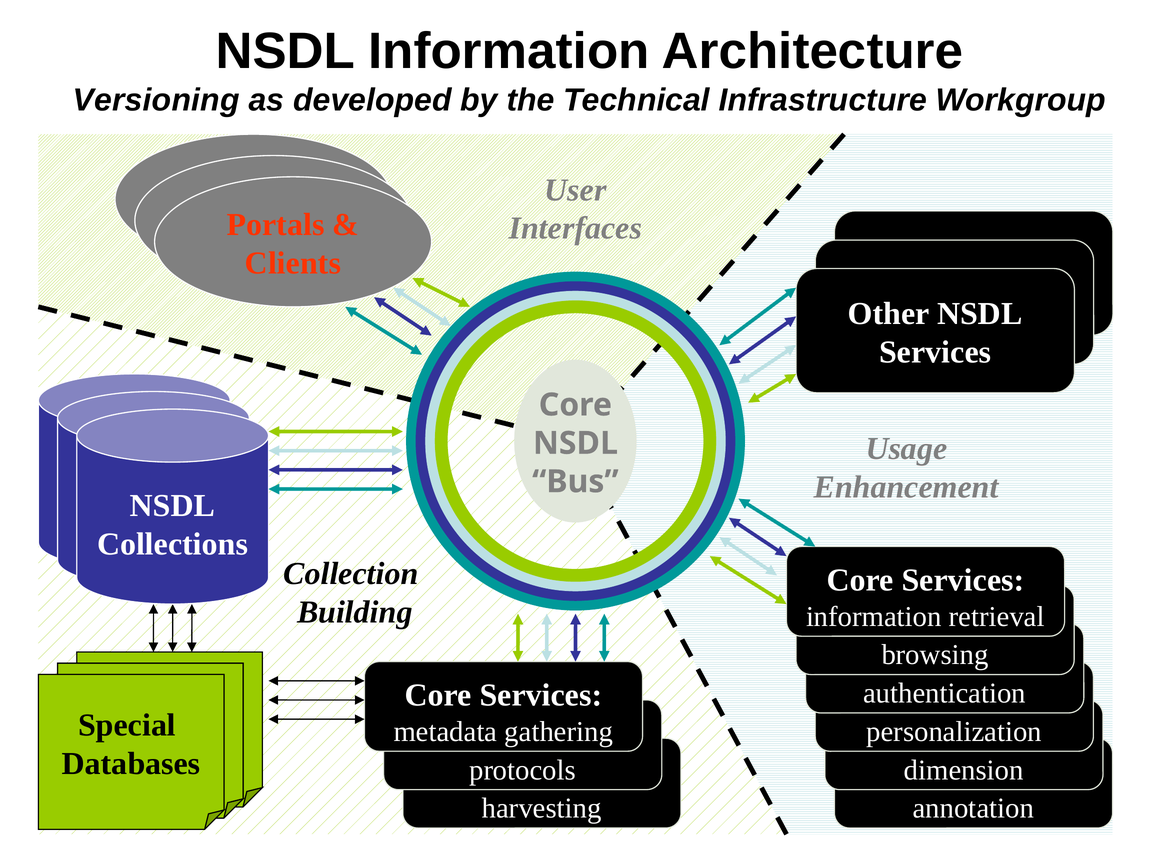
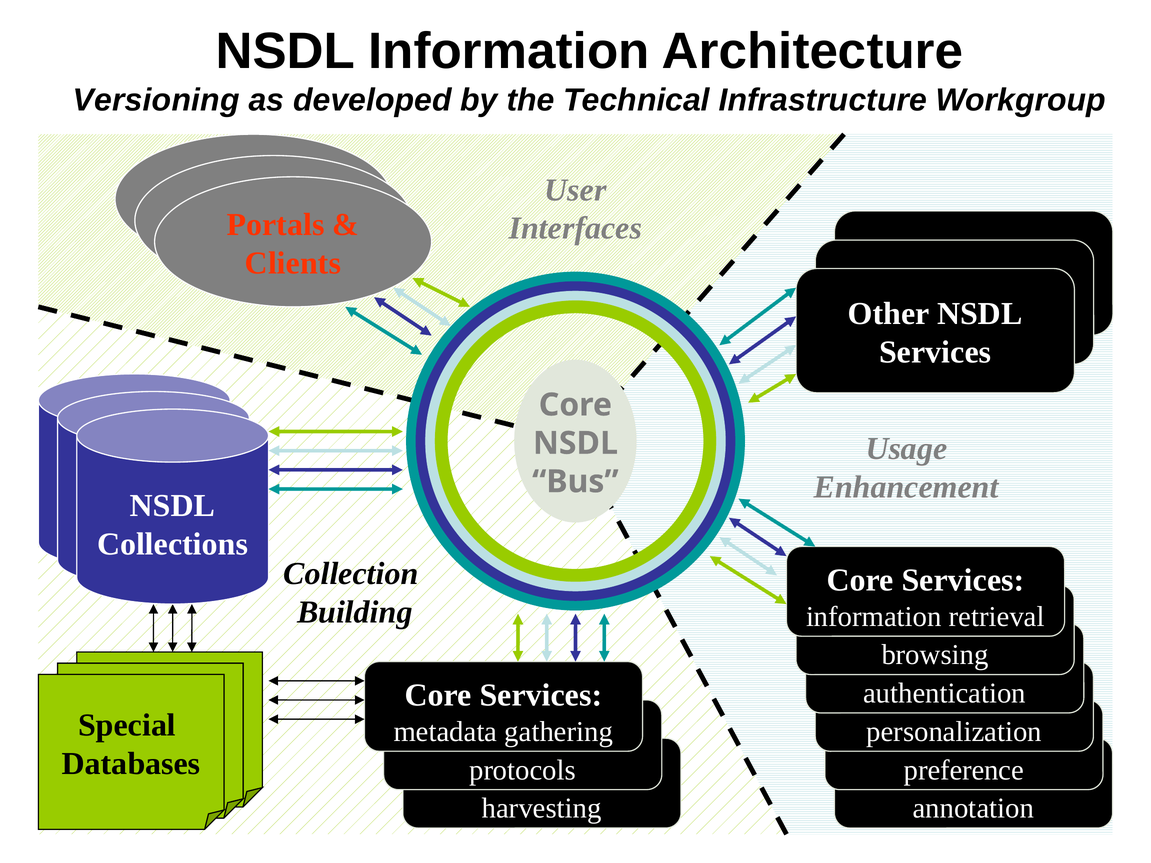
dimension: dimension -> preference
